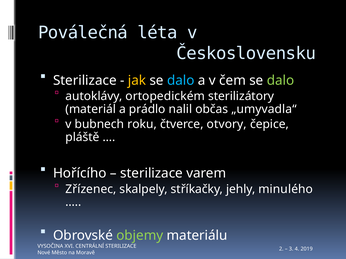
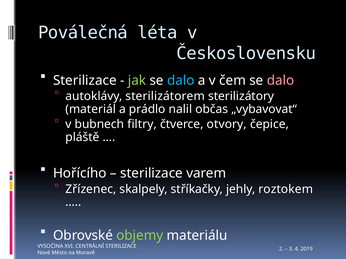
jak colour: yellow -> light green
dalo at (280, 81) colour: light green -> pink
ortopedickém: ortopedickém -> sterilizátorem
„umyvadla“: „umyvadla“ -> „vybavovat“
roku: roku -> filtry
minulého: minulého -> roztokem
